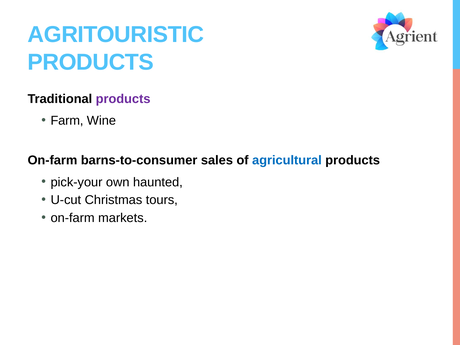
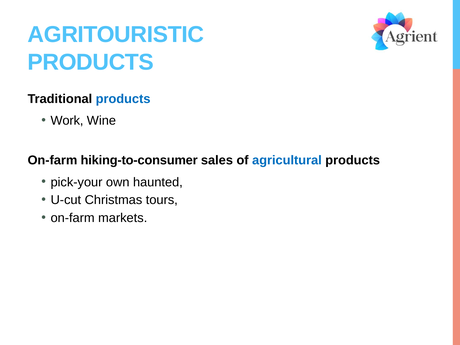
products at (123, 99) colour: purple -> blue
Farm: Farm -> Work
barns-to-consumer: barns-to-consumer -> hiking-to-consumer
